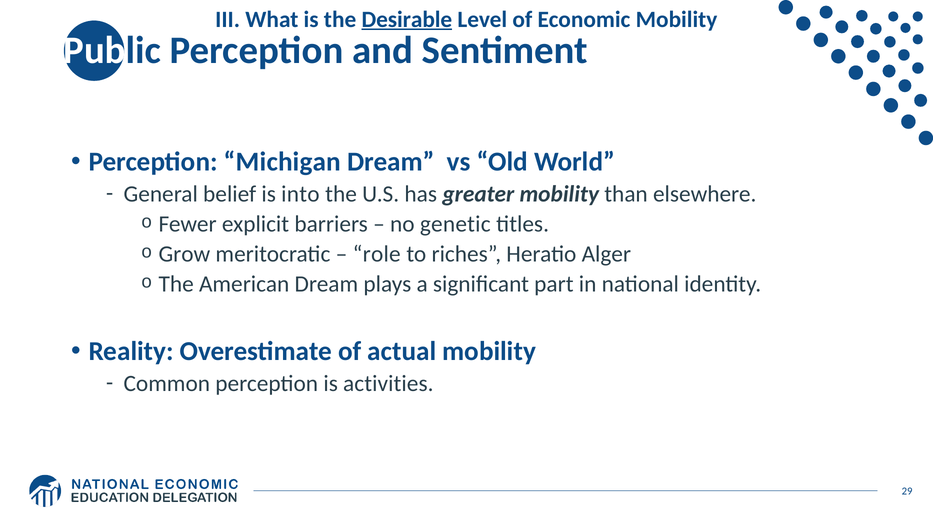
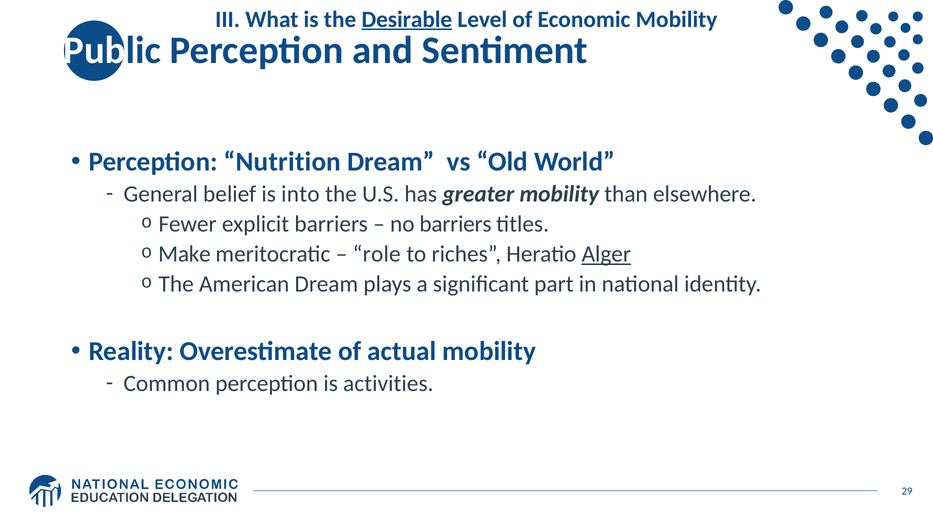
Michigan: Michigan -> Nutrition
no genetic: genetic -> barriers
Grow: Grow -> Make
Alger underline: none -> present
